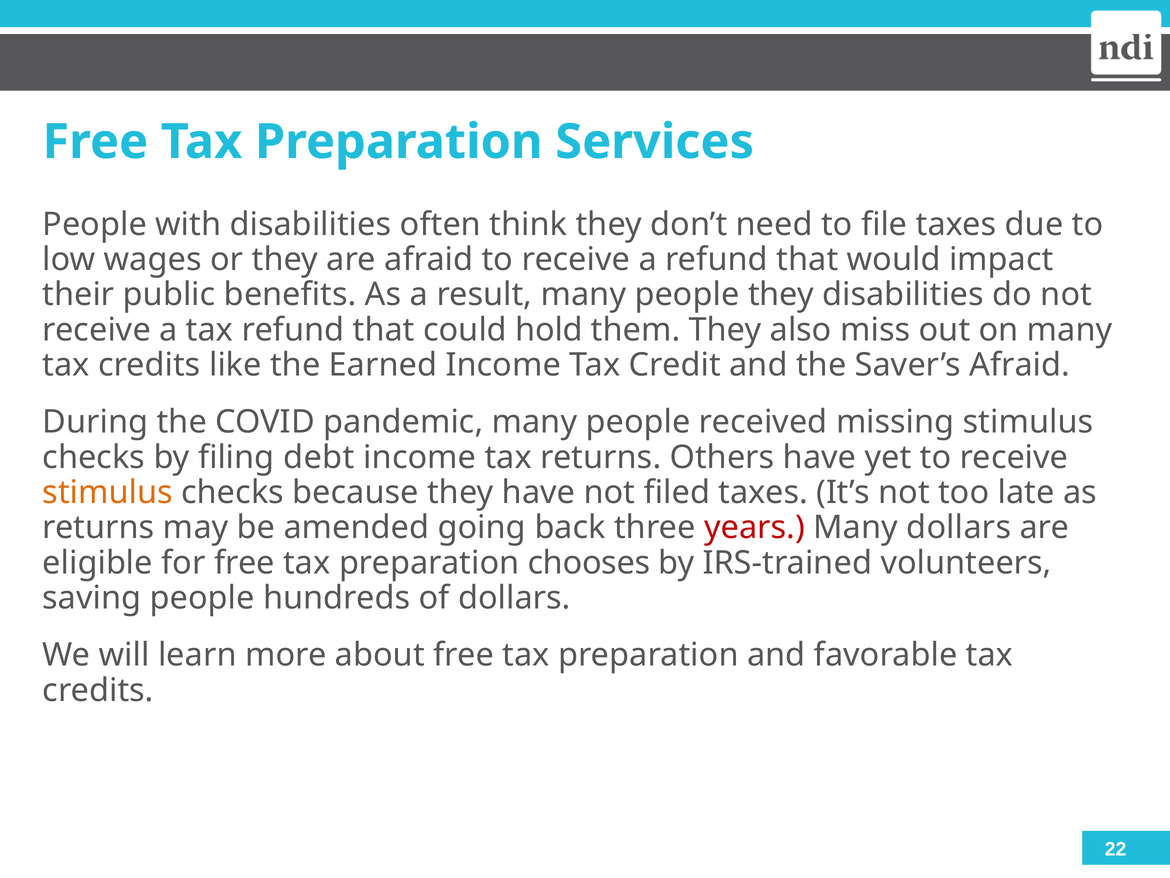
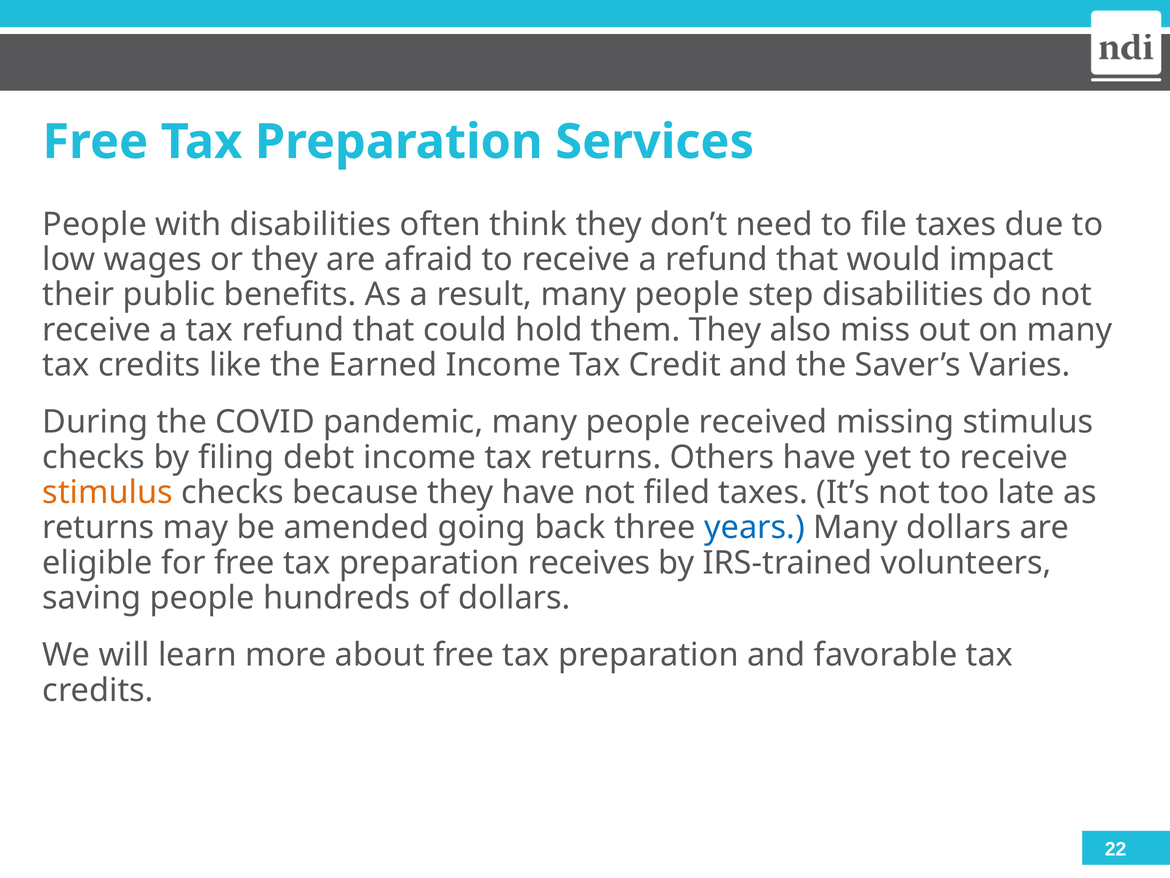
people they: they -> step
Saver’s Afraid: Afraid -> Varies
years colour: red -> blue
chooses: chooses -> receives
